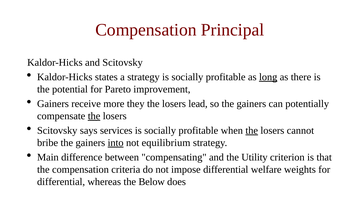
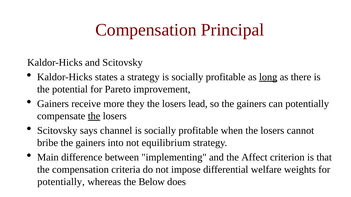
services: services -> channel
the at (252, 131) underline: present -> none
into underline: present -> none
compensating: compensating -> implementing
Utility: Utility -> Affect
differential at (61, 182): differential -> potentially
